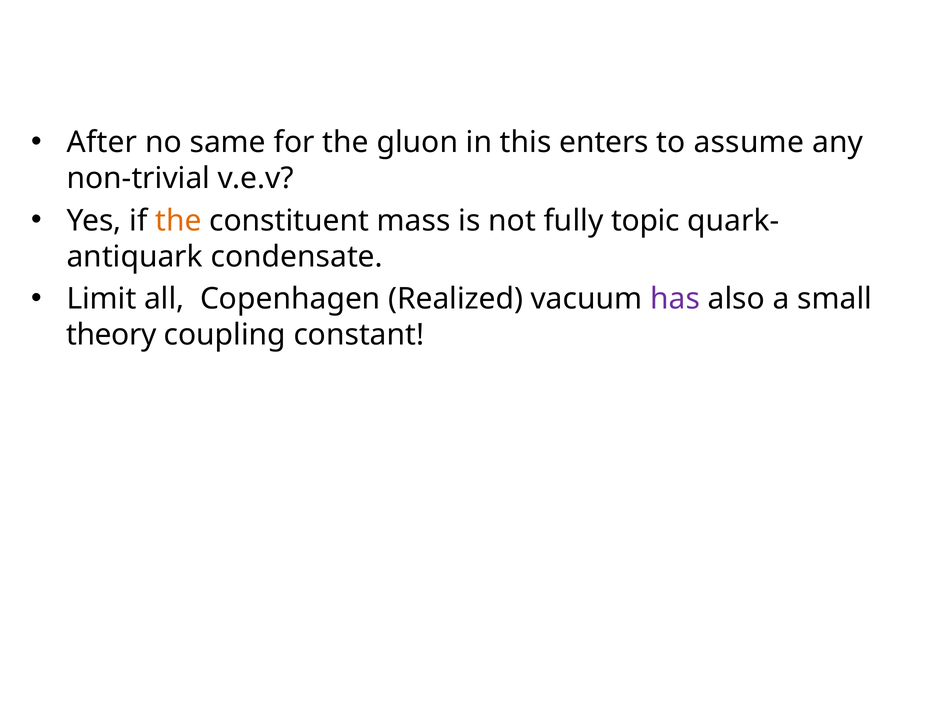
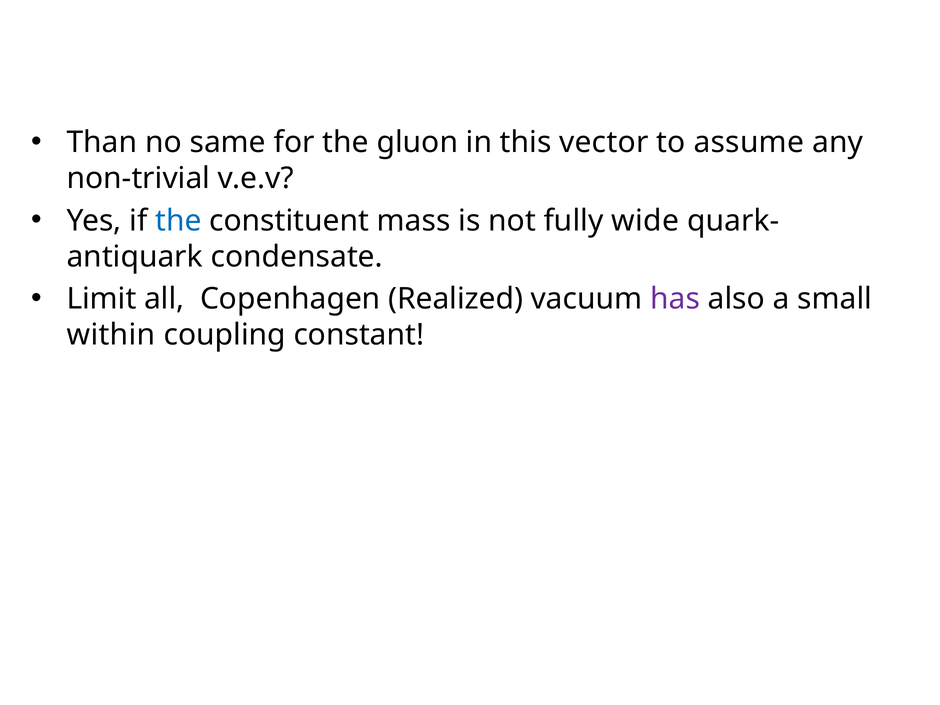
After: After -> Than
enters: enters -> vector
the at (178, 221) colour: orange -> blue
topic: topic -> wide
theory: theory -> within
